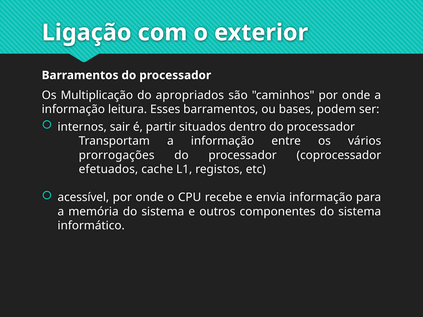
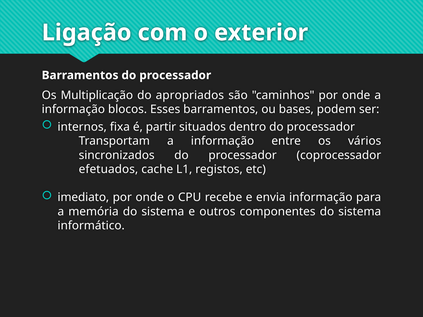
leitura: leitura -> blocos
sair: sair -> fixa
prorrogações: prorrogações -> sincronizados
acessível: acessível -> imediato
